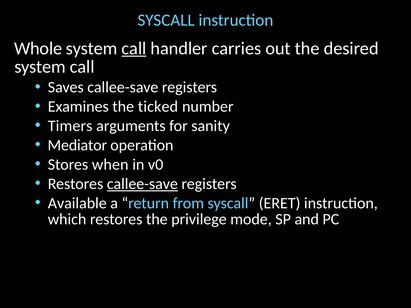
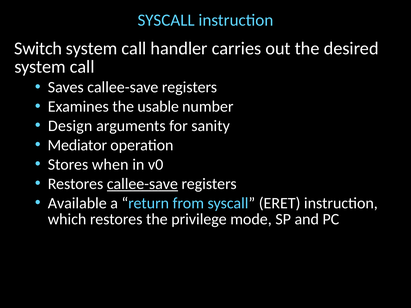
Whole: Whole -> Switch
call at (134, 48) underline: present -> none
ticked: ticked -> usable
Timers: Timers -> Design
